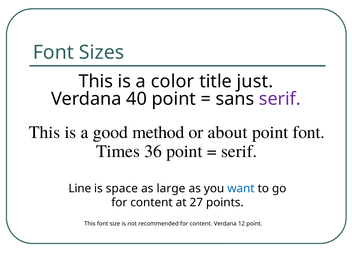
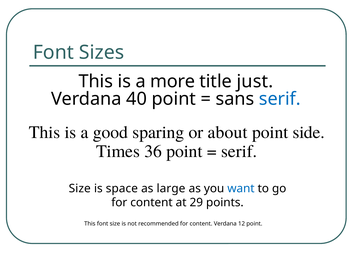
color: color -> more
serif at (280, 99) colour: purple -> blue
method: method -> sparing
font at (309, 132): font -> side
Line at (80, 189): Line -> Size
27: 27 -> 29
